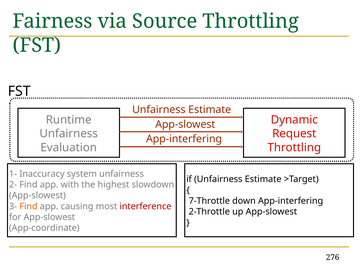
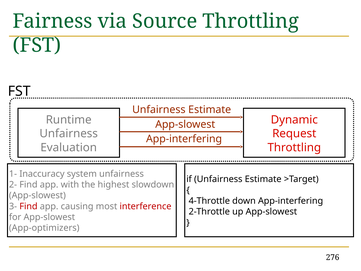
7-Throttle: 7-Throttle -> 4-Throttle
Find at (28, 206) colour: orange -> red
App-coordinate: App-coordinate -> App-optimizers
